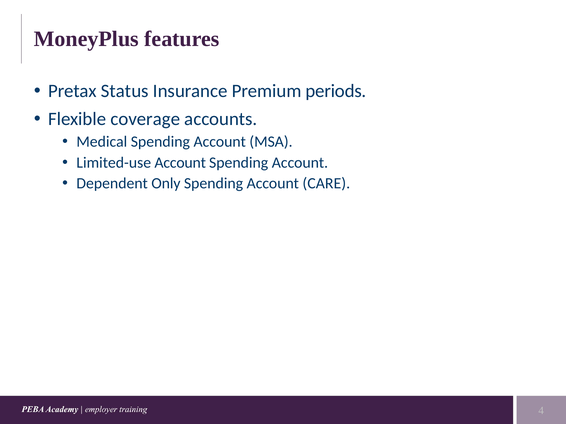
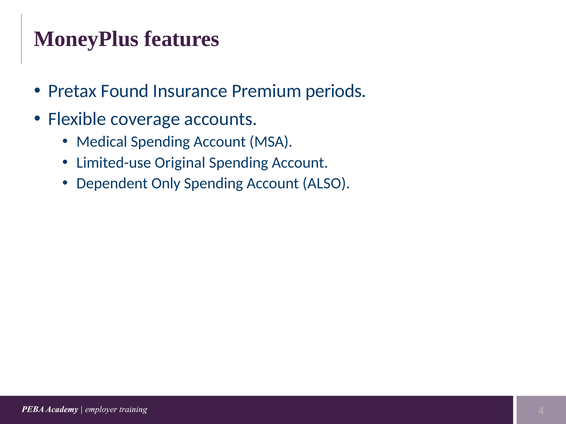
Status: Status -> Found
Limited-use Account: Account -> Original
CARE: CARE -> ALSO
